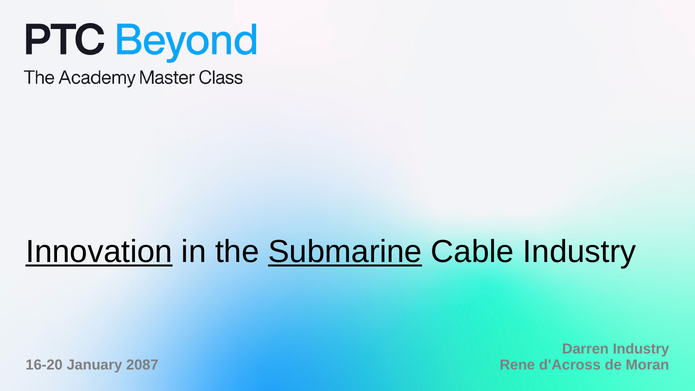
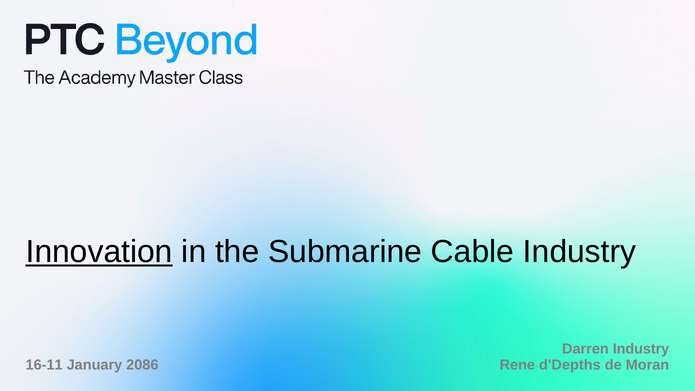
Submarine underline: present -> none
d'Across: d'Across -> d'Depths
16-20: 16-20 -> 16-11
2087: 2087 -> 2086
